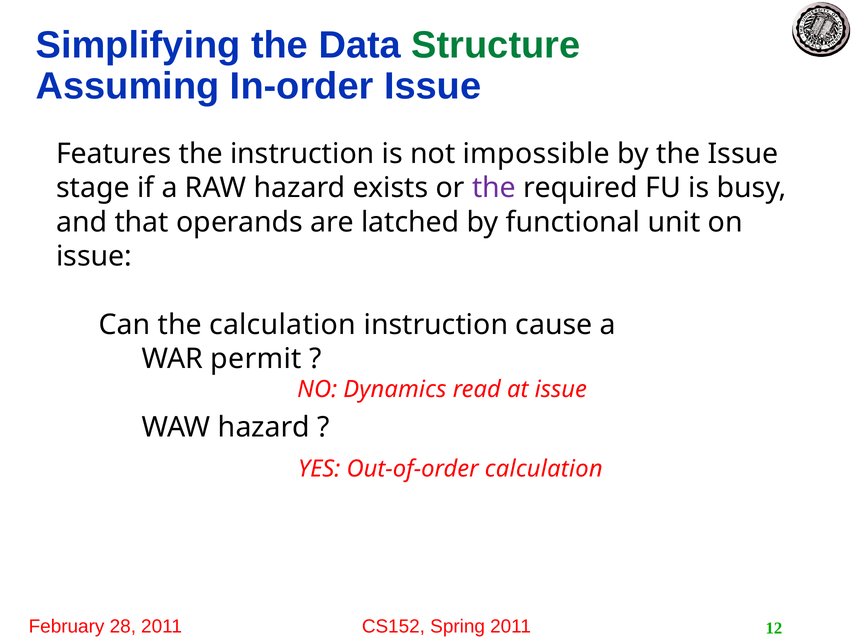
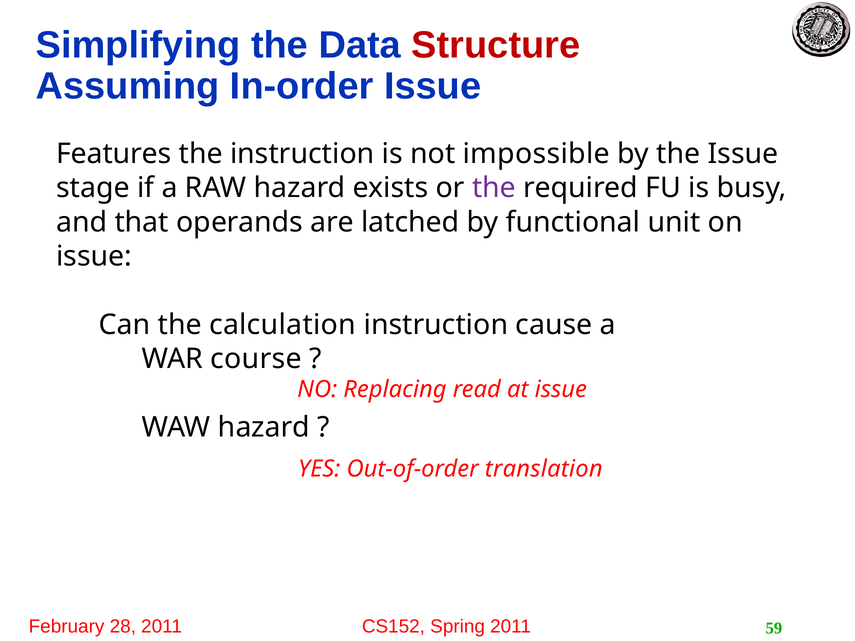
Structure colour: green -> red
permit: permit -> course
Dynamics: Dynamics -> Replacing
Out-of-order calculation: calculation -> translation
12: 12 -> 59
